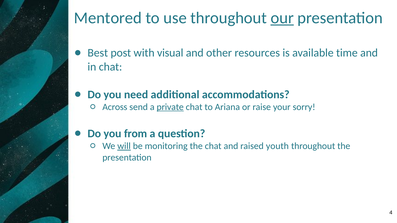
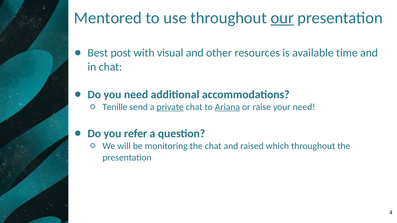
Across: Across -> Tenille
Ariana underline: none -> present
your sorry: sorry -> need
from: from -> refer
will underline: present -> none
youth: youth -> which
